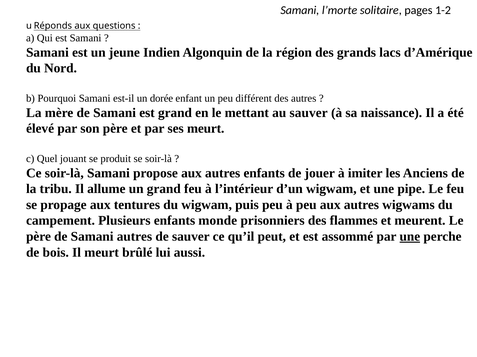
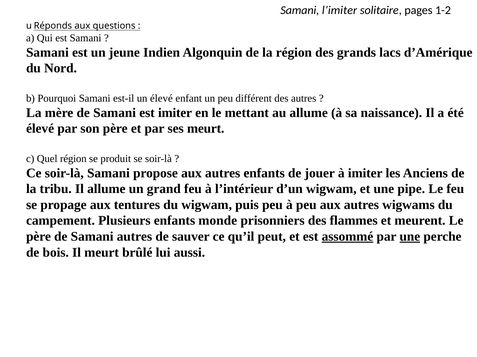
l’morte: l’morte -> l’imiter
un dorée: dorée -> élevé
est grand: grand -> imiter
au sauver: sauver -> allume
Quel jouant: jouant -> région
assommé underline: none -> present
